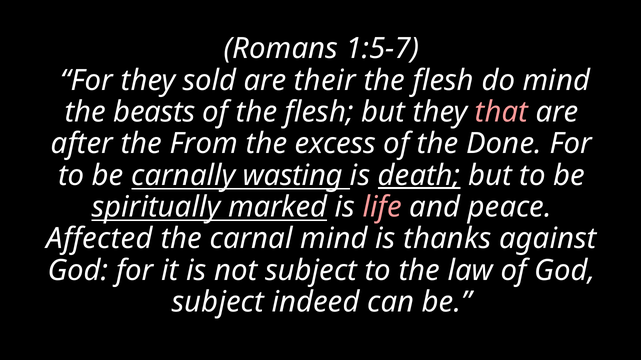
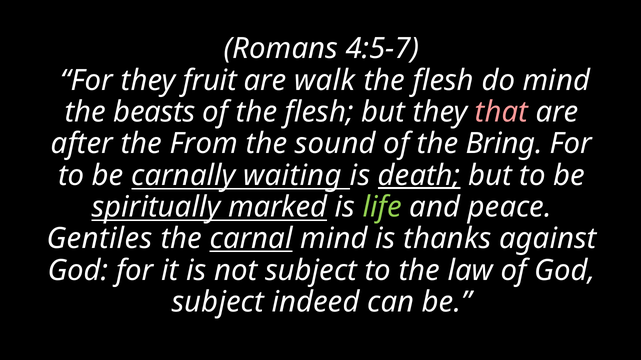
1:5-7: 1:5-7 -> 4:5-7
sold: sold -> fruit
their: their -> walk
excess: excess -> sound
Done: Done -> Bring
wasting: wasting -> waiting
life colour: pink -> light green
Affected: Affected -> Gentiles
carnal underline: none -> present
